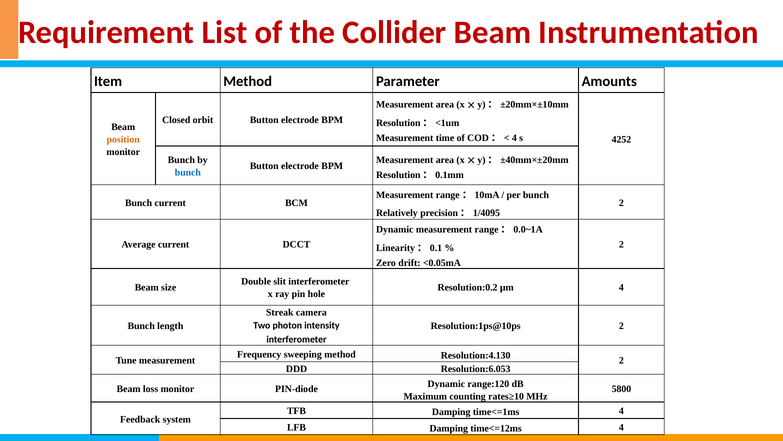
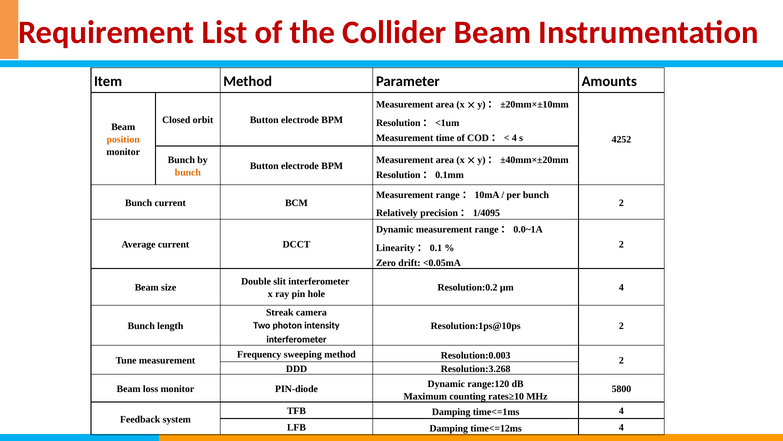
bunch at (188, 172) colour: blue -> orange
Resolution:4.130: Resolution:4.130 -> Resolution:0.003
Resolution:6.053: Resolution:6.053 -> Resolution:3.268
